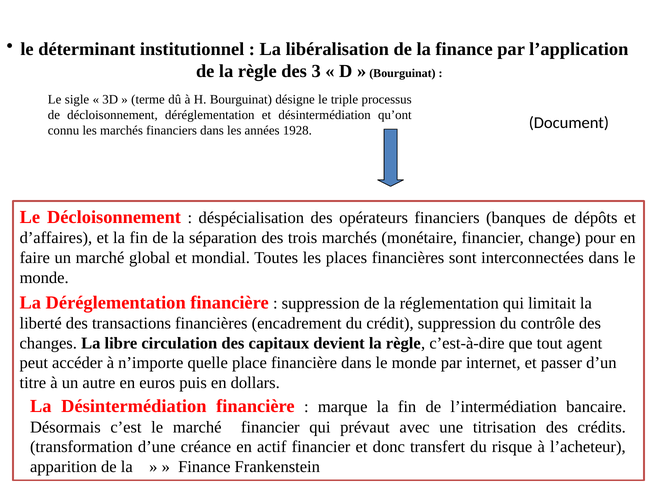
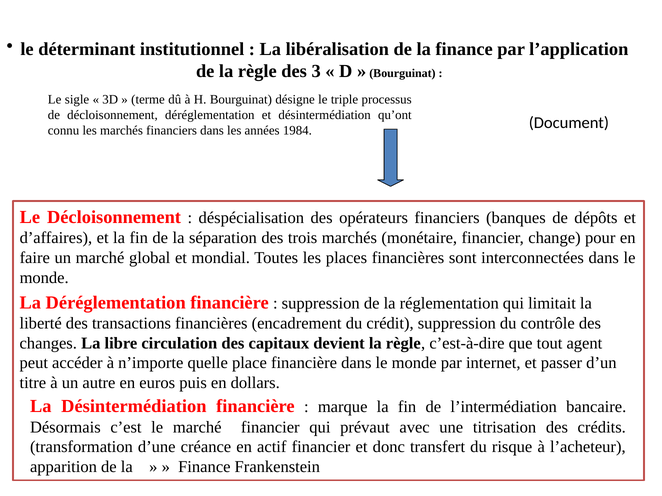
1928: 1928 -> 1984
